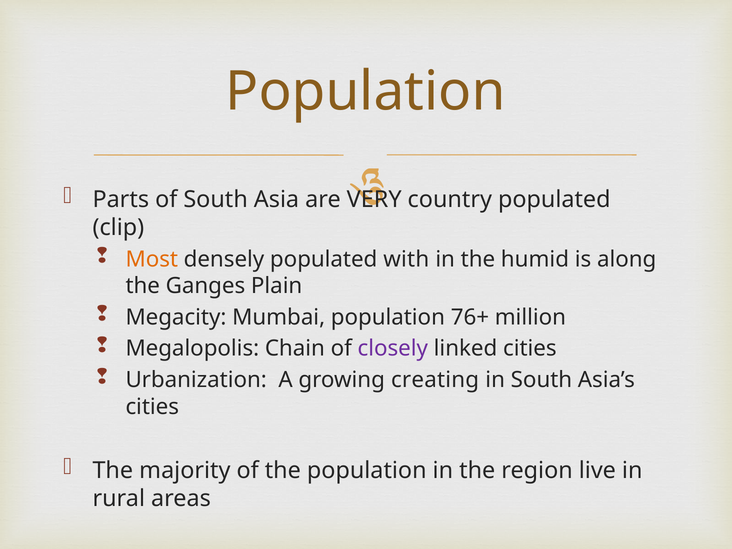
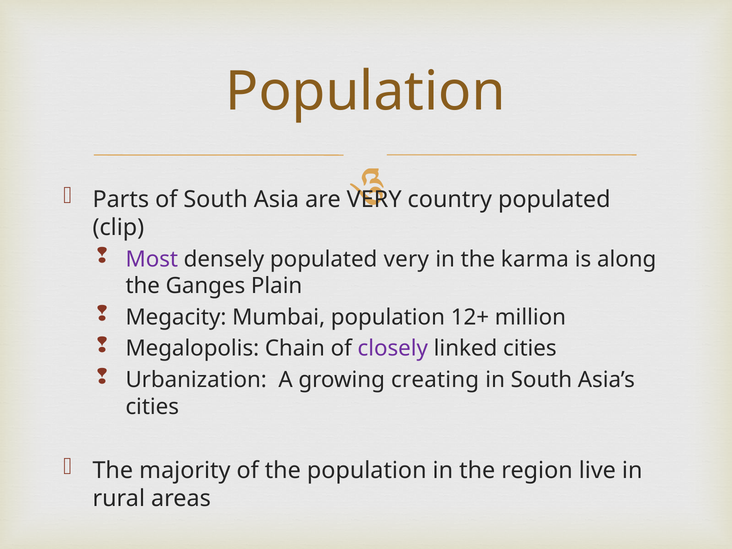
Most colour: orange -> purple
populated with: with -> very
humid: humid -> karma
76+: 76+ -> 12+
